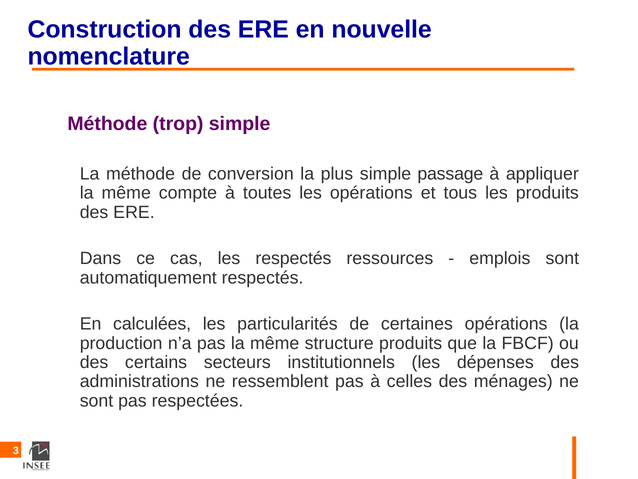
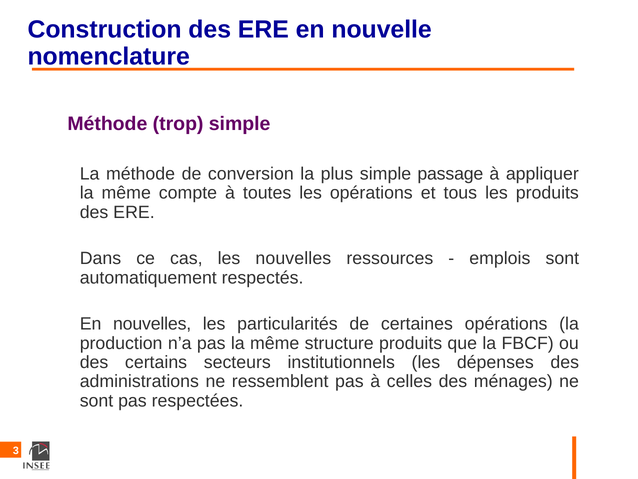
les respectés: respectés -> nouvelles
En calculées: calculées -> nouvelles
